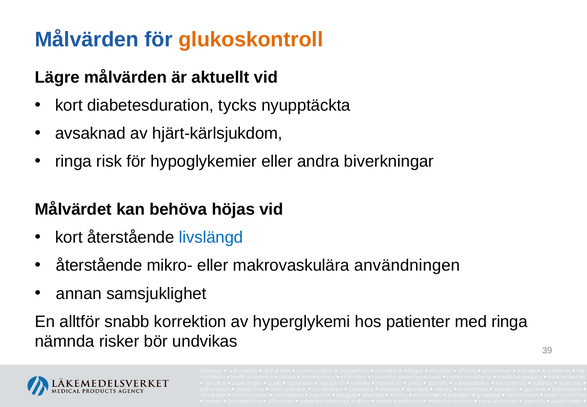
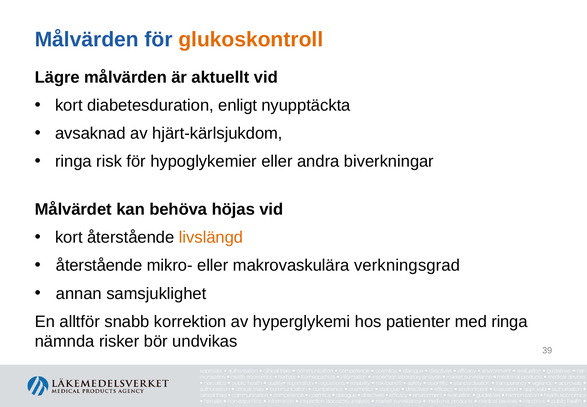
tycks: tycks -> enligt
livslängd colour: blue -> orange
användningen: användningen -> verkningsgrad
